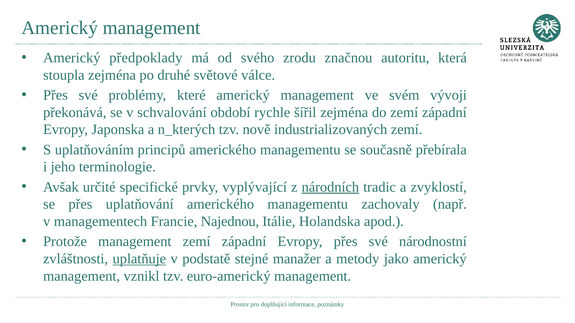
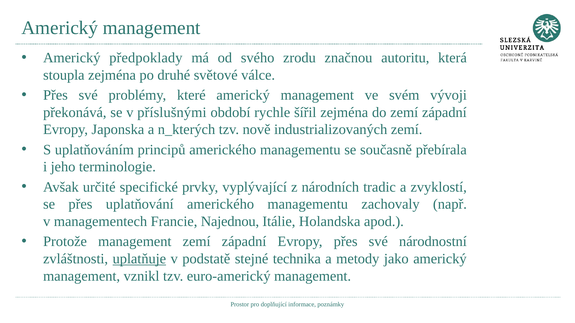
schvalování: schvalování -> příslušnými
národních underline: present -> none
manažer: manažer -> technika
